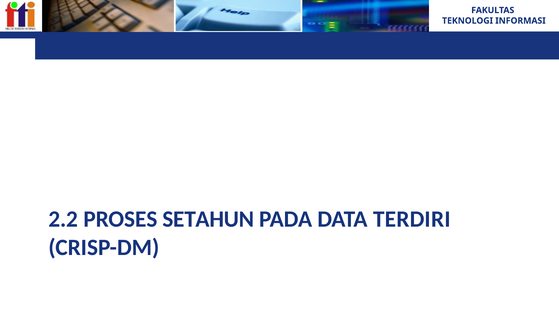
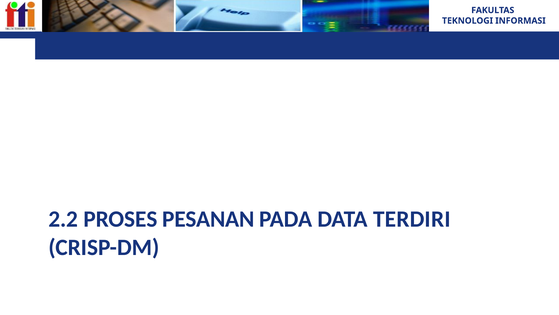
SETAHUN: SETAHUN -> PESANAN
